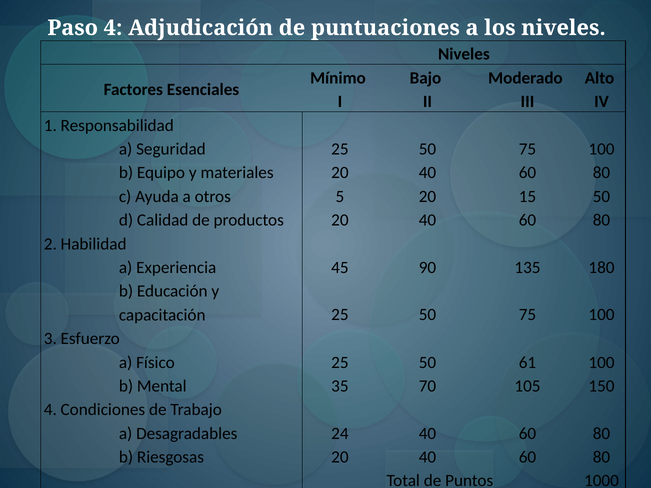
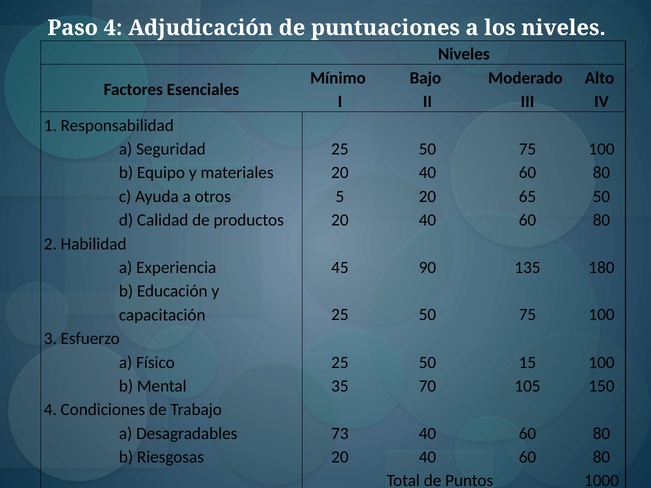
15: 15 -> 65
61: 61 -> 15
24: 24 -> 73
